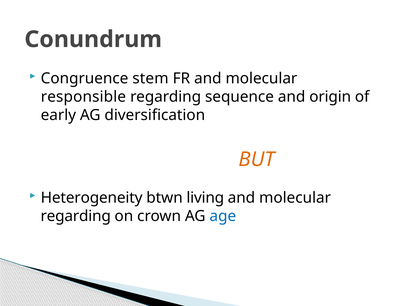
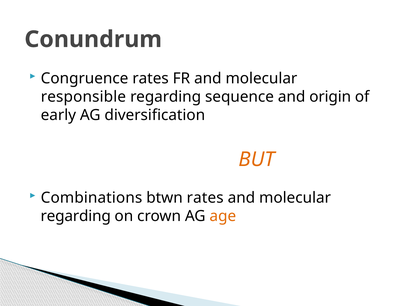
Congruence stem: stem -> rates
Heterogeneity: Heterogeneity -> Combinations
btwn living: living -> rates
age colour: blue -> orange
